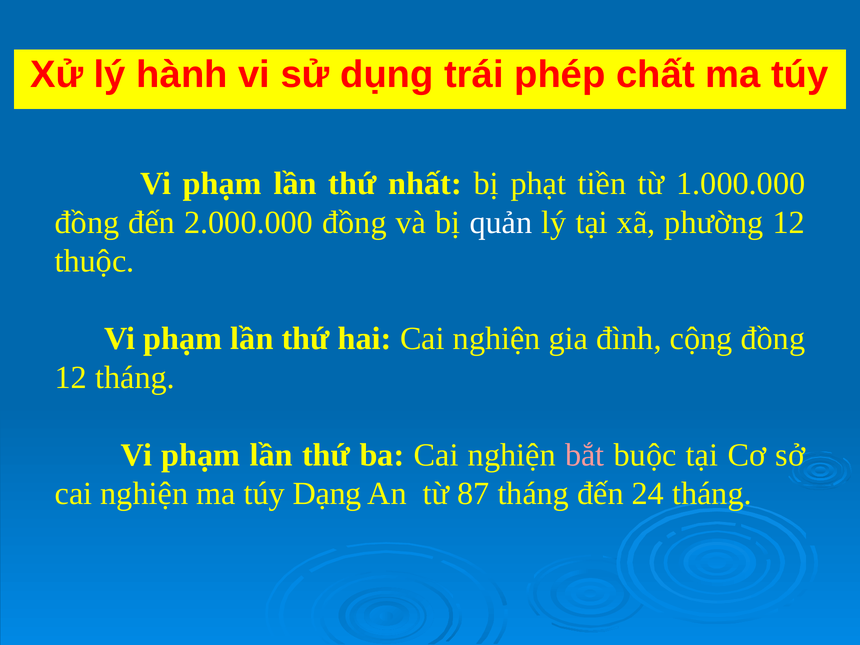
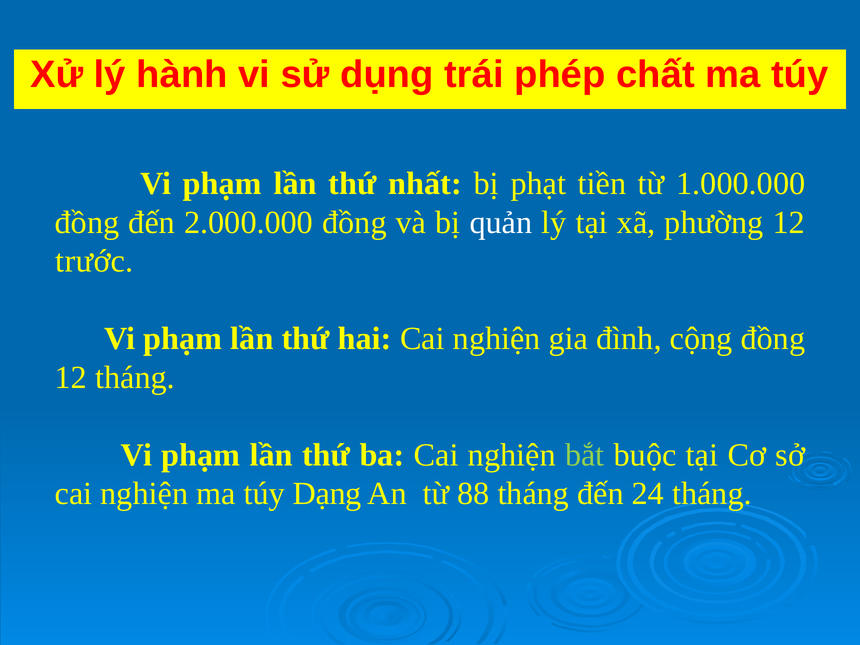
thuộc: thuộc -> trước
bắt colour: pink -> light green
87: 87 -> 88
